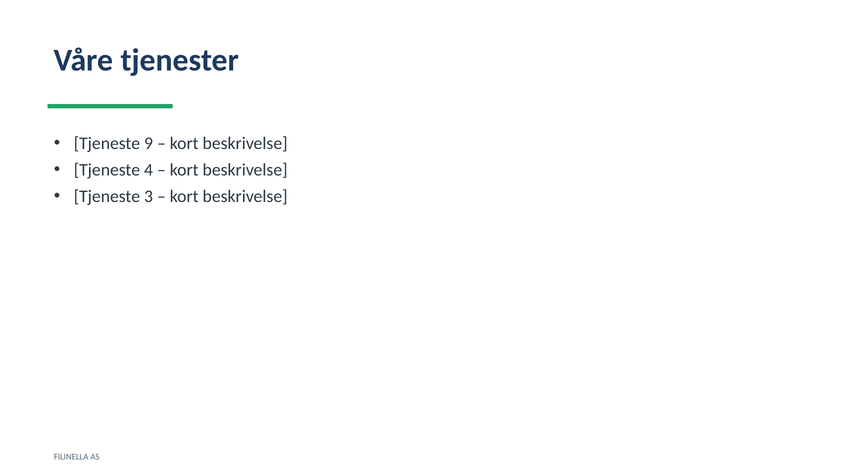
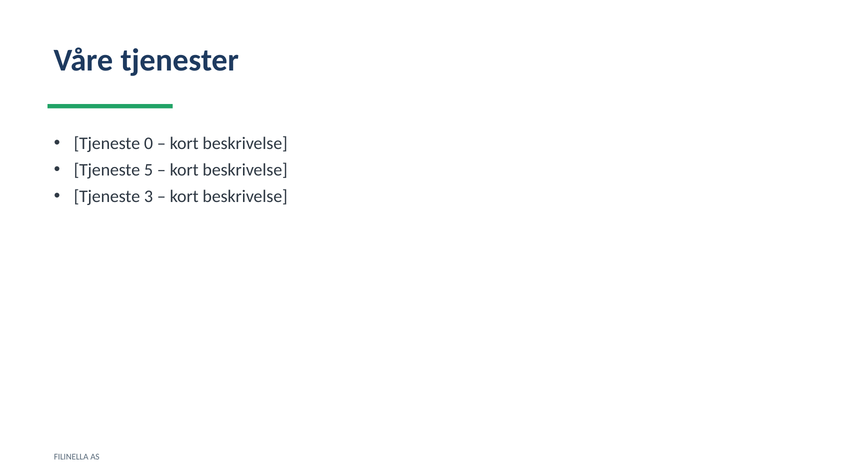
9: 9 -> 0
4: 4 -> 5
